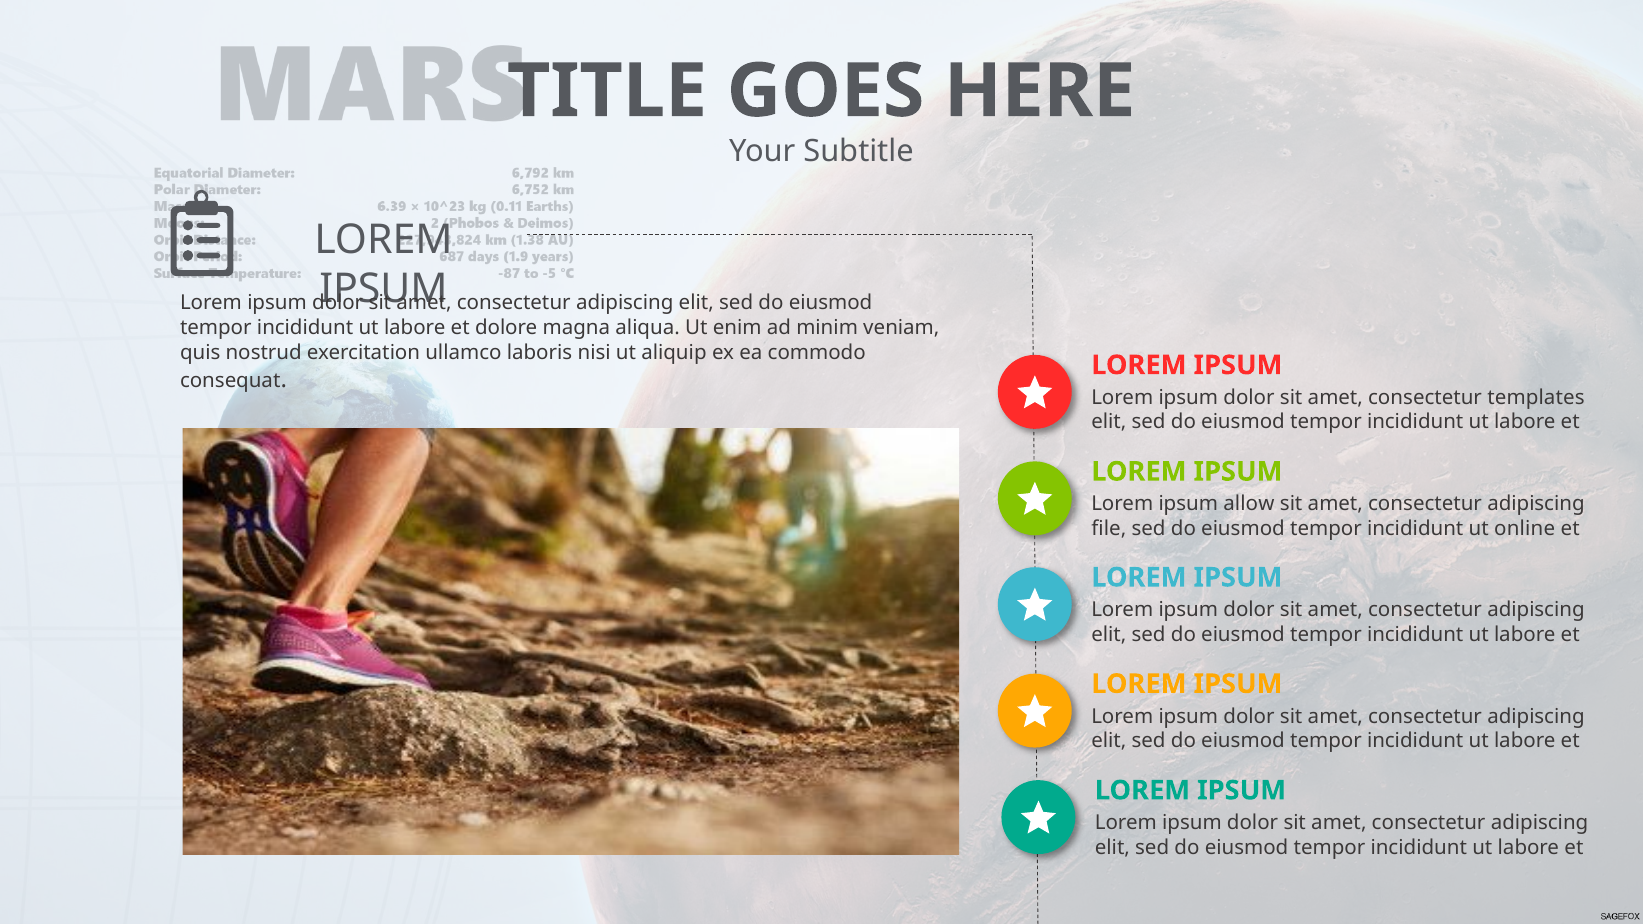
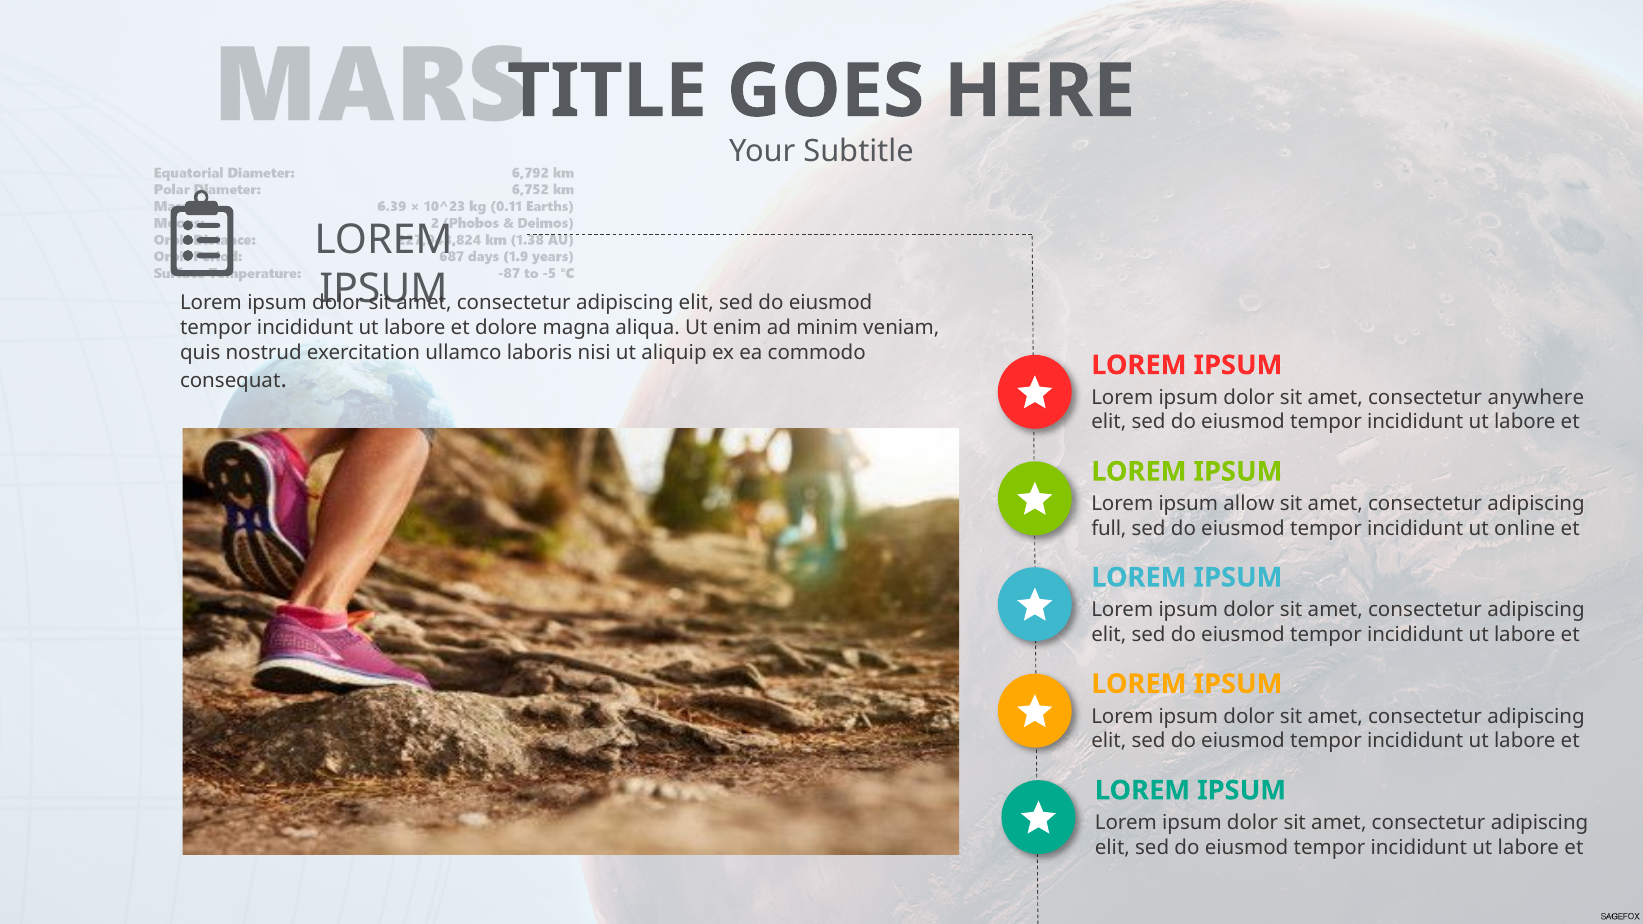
templates: templates -> anywhere
file: file -> full
